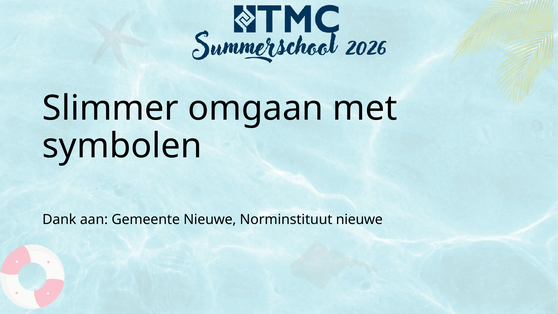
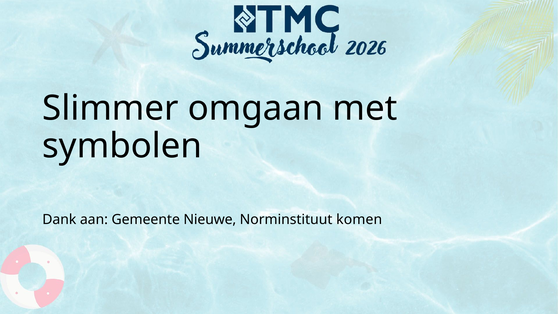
Norminstituut nieuwe: nieuwe -> komen
